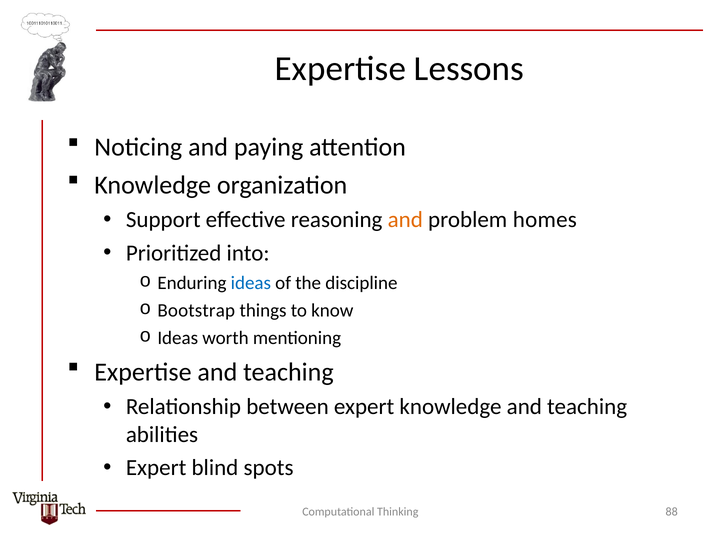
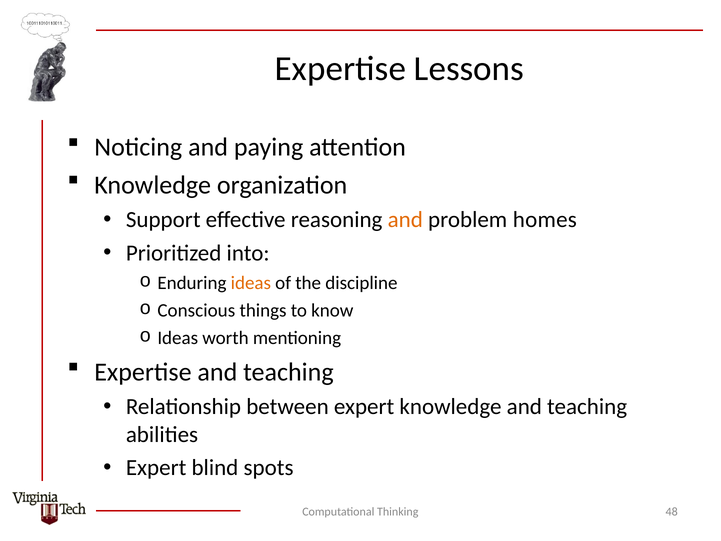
ideas at (251, 283) colour: blue -> orange
Bootstrap: Bootstrap -> Conscious
88: 88 -> 48
